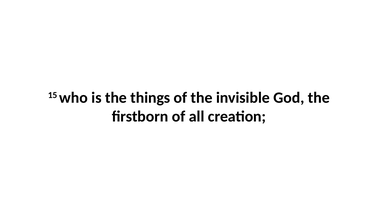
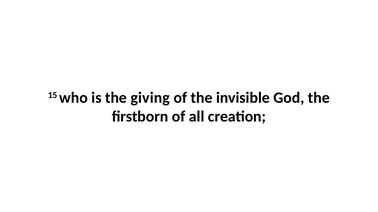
things: things -> giving
